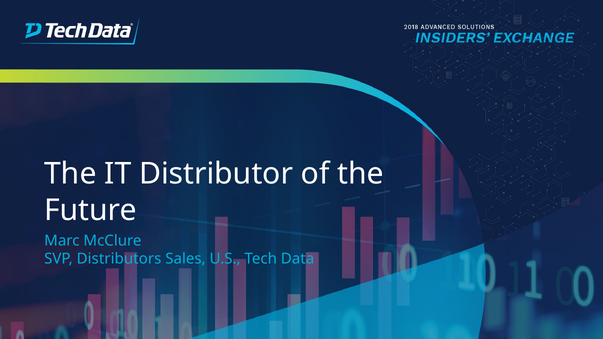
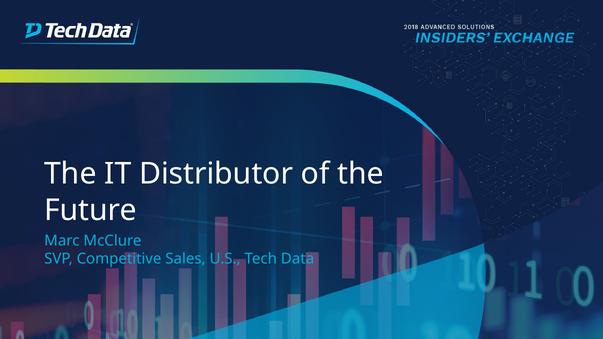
Distributors: Distributors -> Competitive
